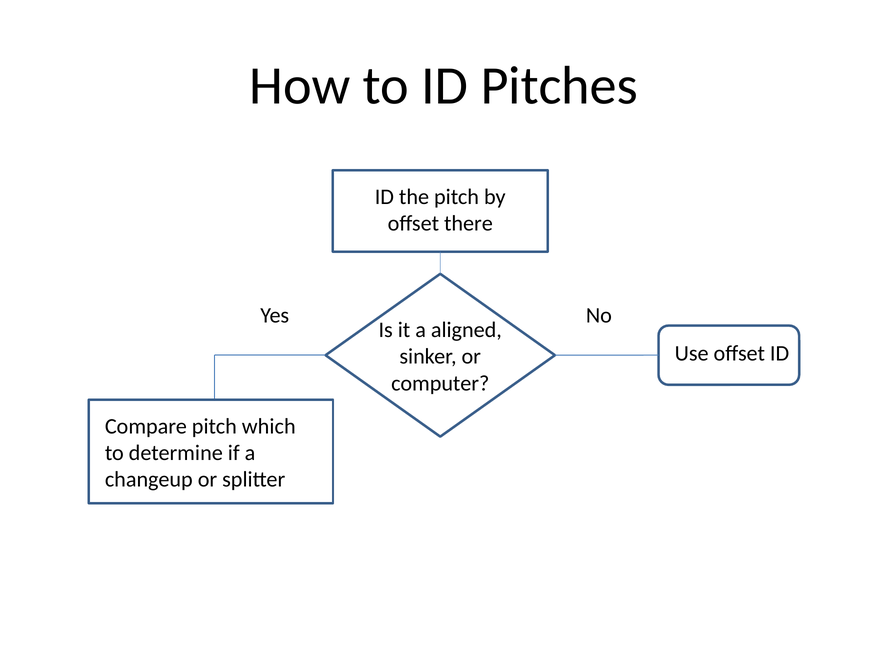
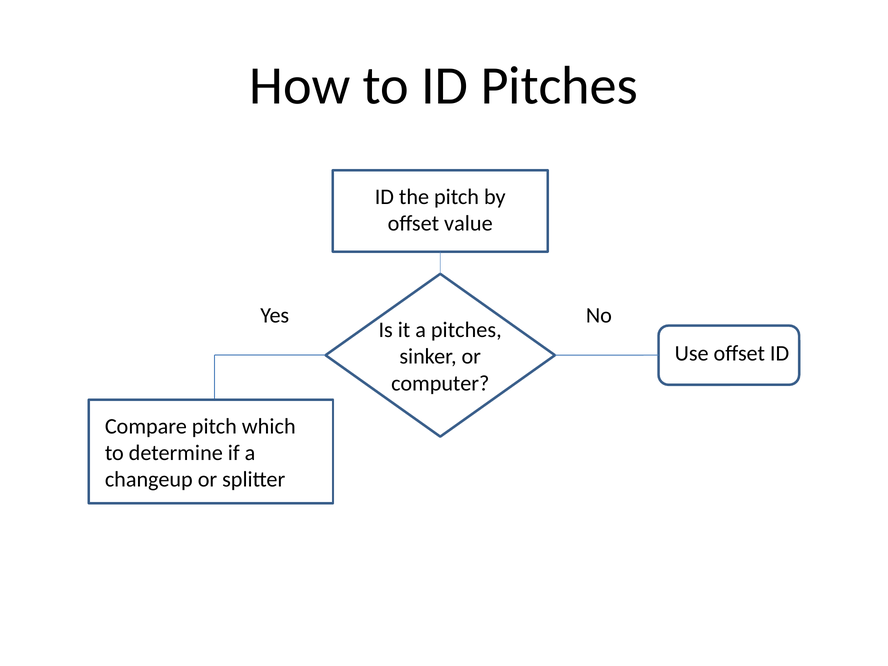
there: there -> value
a aligned: aligned -> pitches
